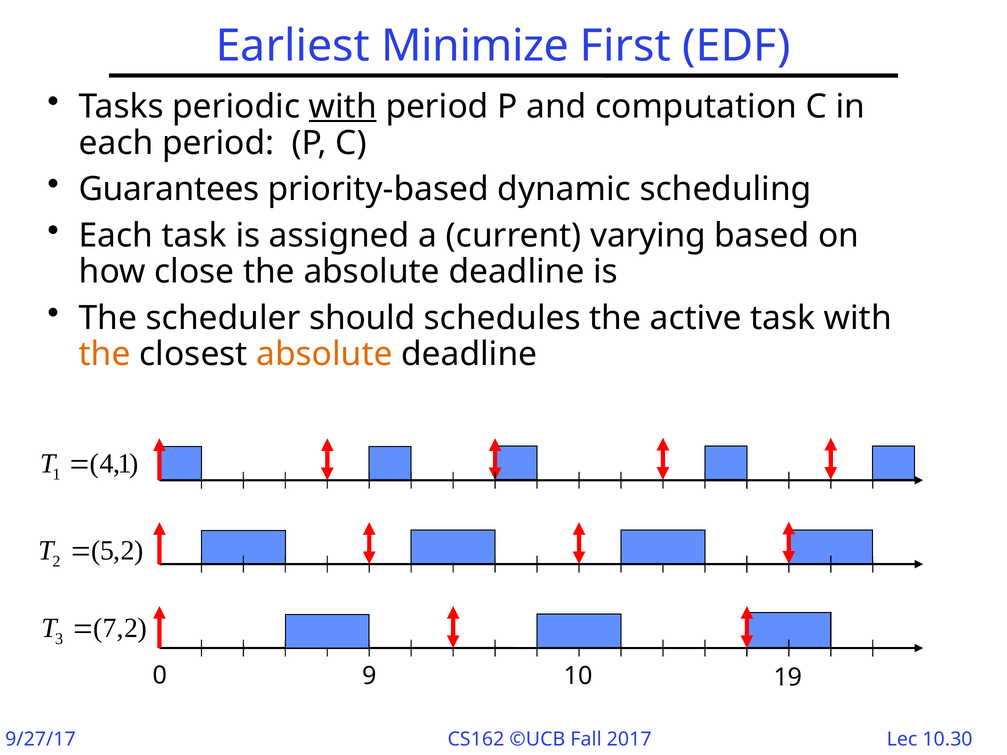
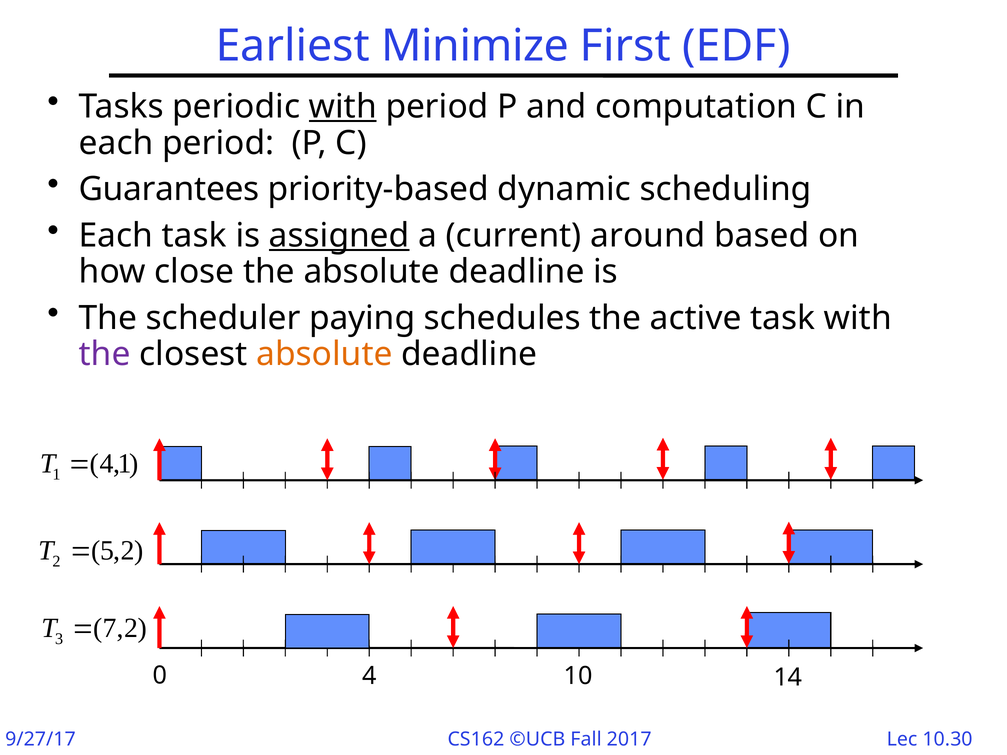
assigned underline: none -> present
varying: varying -> around
should: should -> paying
the at (105, 354) colour: orange -> purple
0 9: 9 -> 4
19: 19 -> 14
